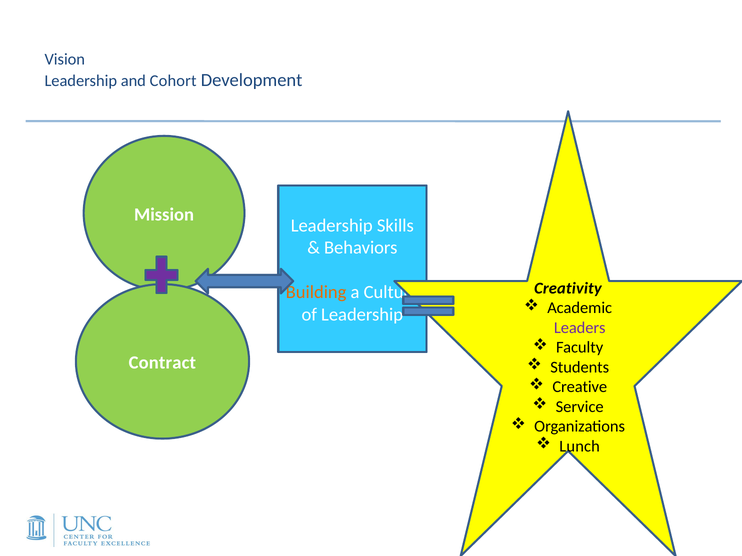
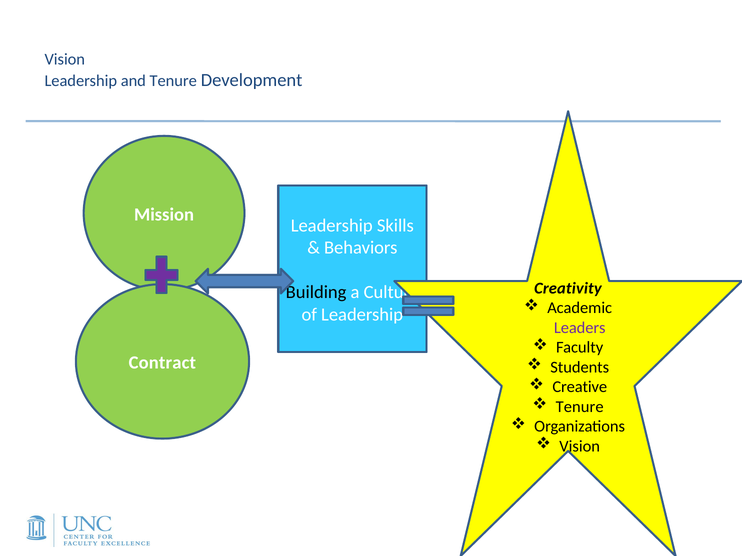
and Cohort: Cohort -> Tenure
Building colour: orange -> black
Service at (580, 407): Service -> Tenure
Lunch at (580, 447): Lunch -> Vision
